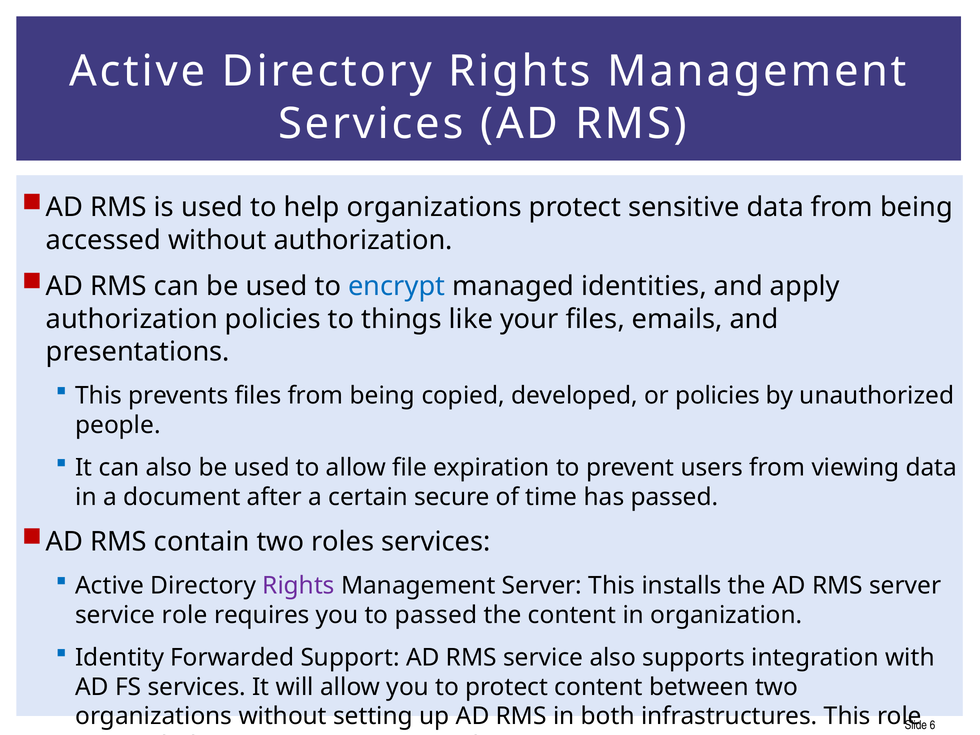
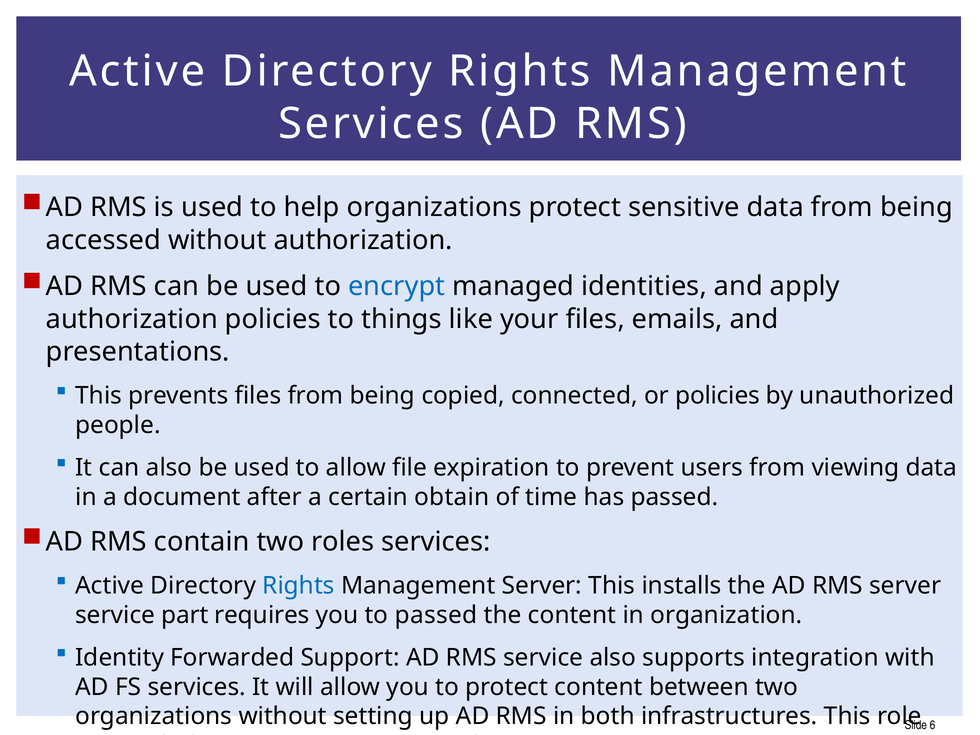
developed: developed -> connected
secure: secure -> obtain
Rights at (299, 586) colour: purple -> blue
service role: role -> part
